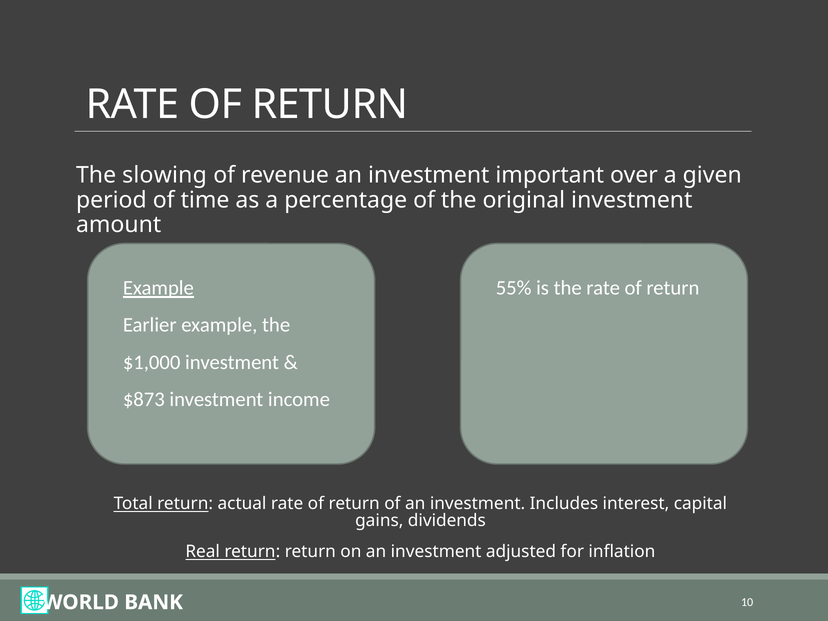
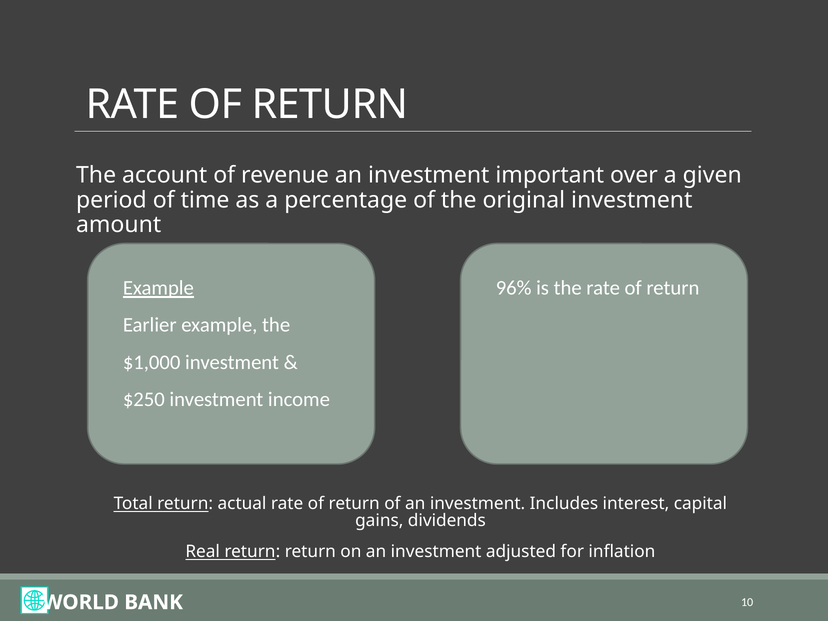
slowing: slowing -> account
55%: 55% -> 96%
$873: $873 -> $250
